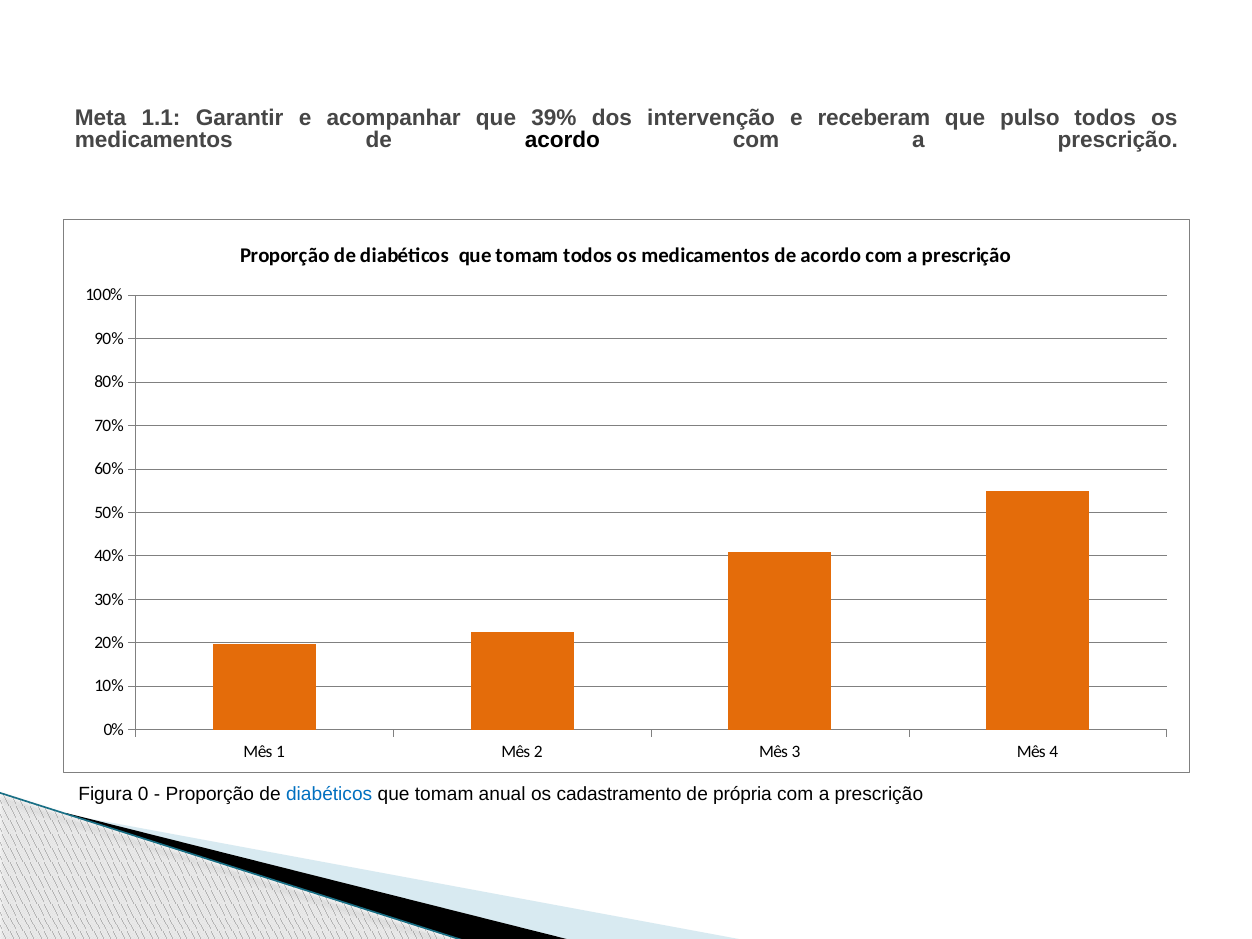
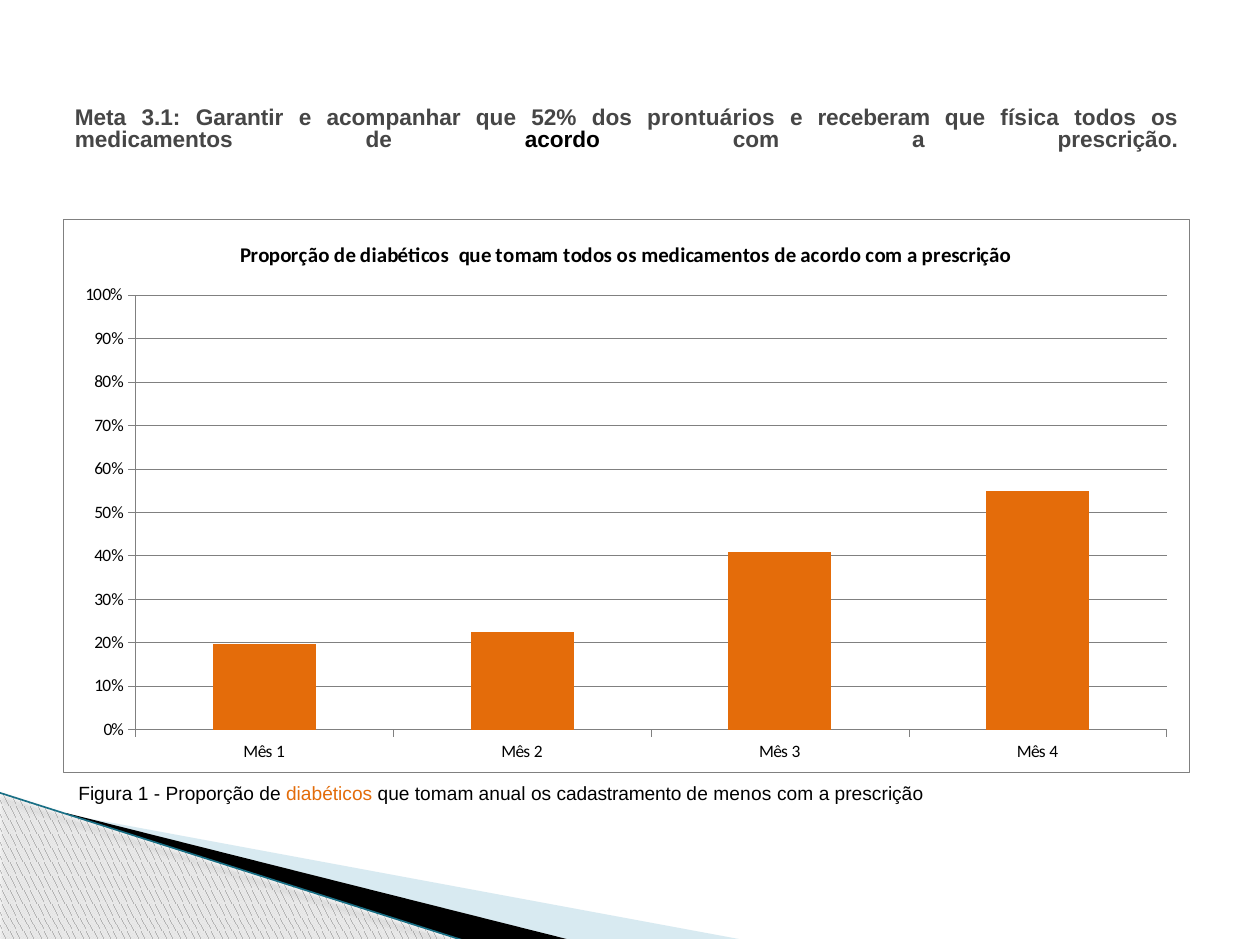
1.1: 1.1 -> 3.1
39%: 39% -> 52%
intervenção: intervenção -> prontuários
pulso: pulso -> física
Figura 0: 0 -> 1
diabéticos at (329, 794) colour: blue -> orange
própria: própria -> menos
